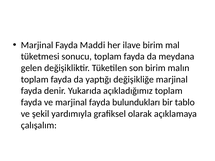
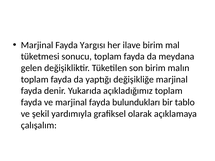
Maddi: Maddi -> Yargısı
